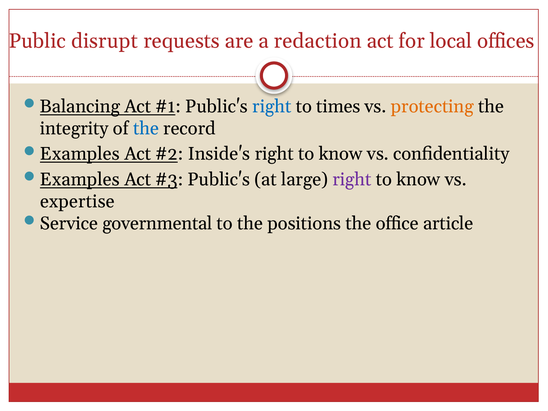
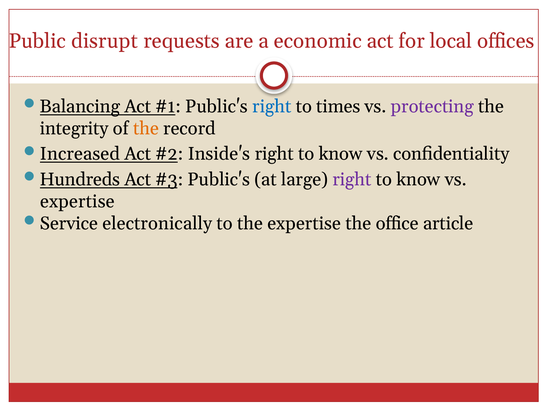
redaction: redaction -> economic
protecting colour: orange -> purple
the at (146, 128) colour: blue -> orange
Examples at (80, 154): Examples -> Increased
Examples at (80, 180): Examples -> Hundreds
governmental: governmental -> electronically
the positions: positions -> expertise
